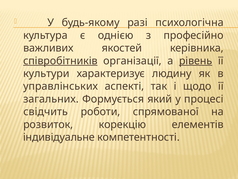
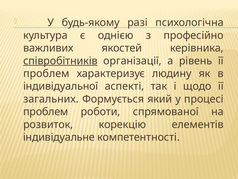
рівень underline: present -> none
культури at (46, 73): культури -> проблем
управлінських: управлінських -> індивідуальної
свідчить at (46, 111): свідчить -> проблем
